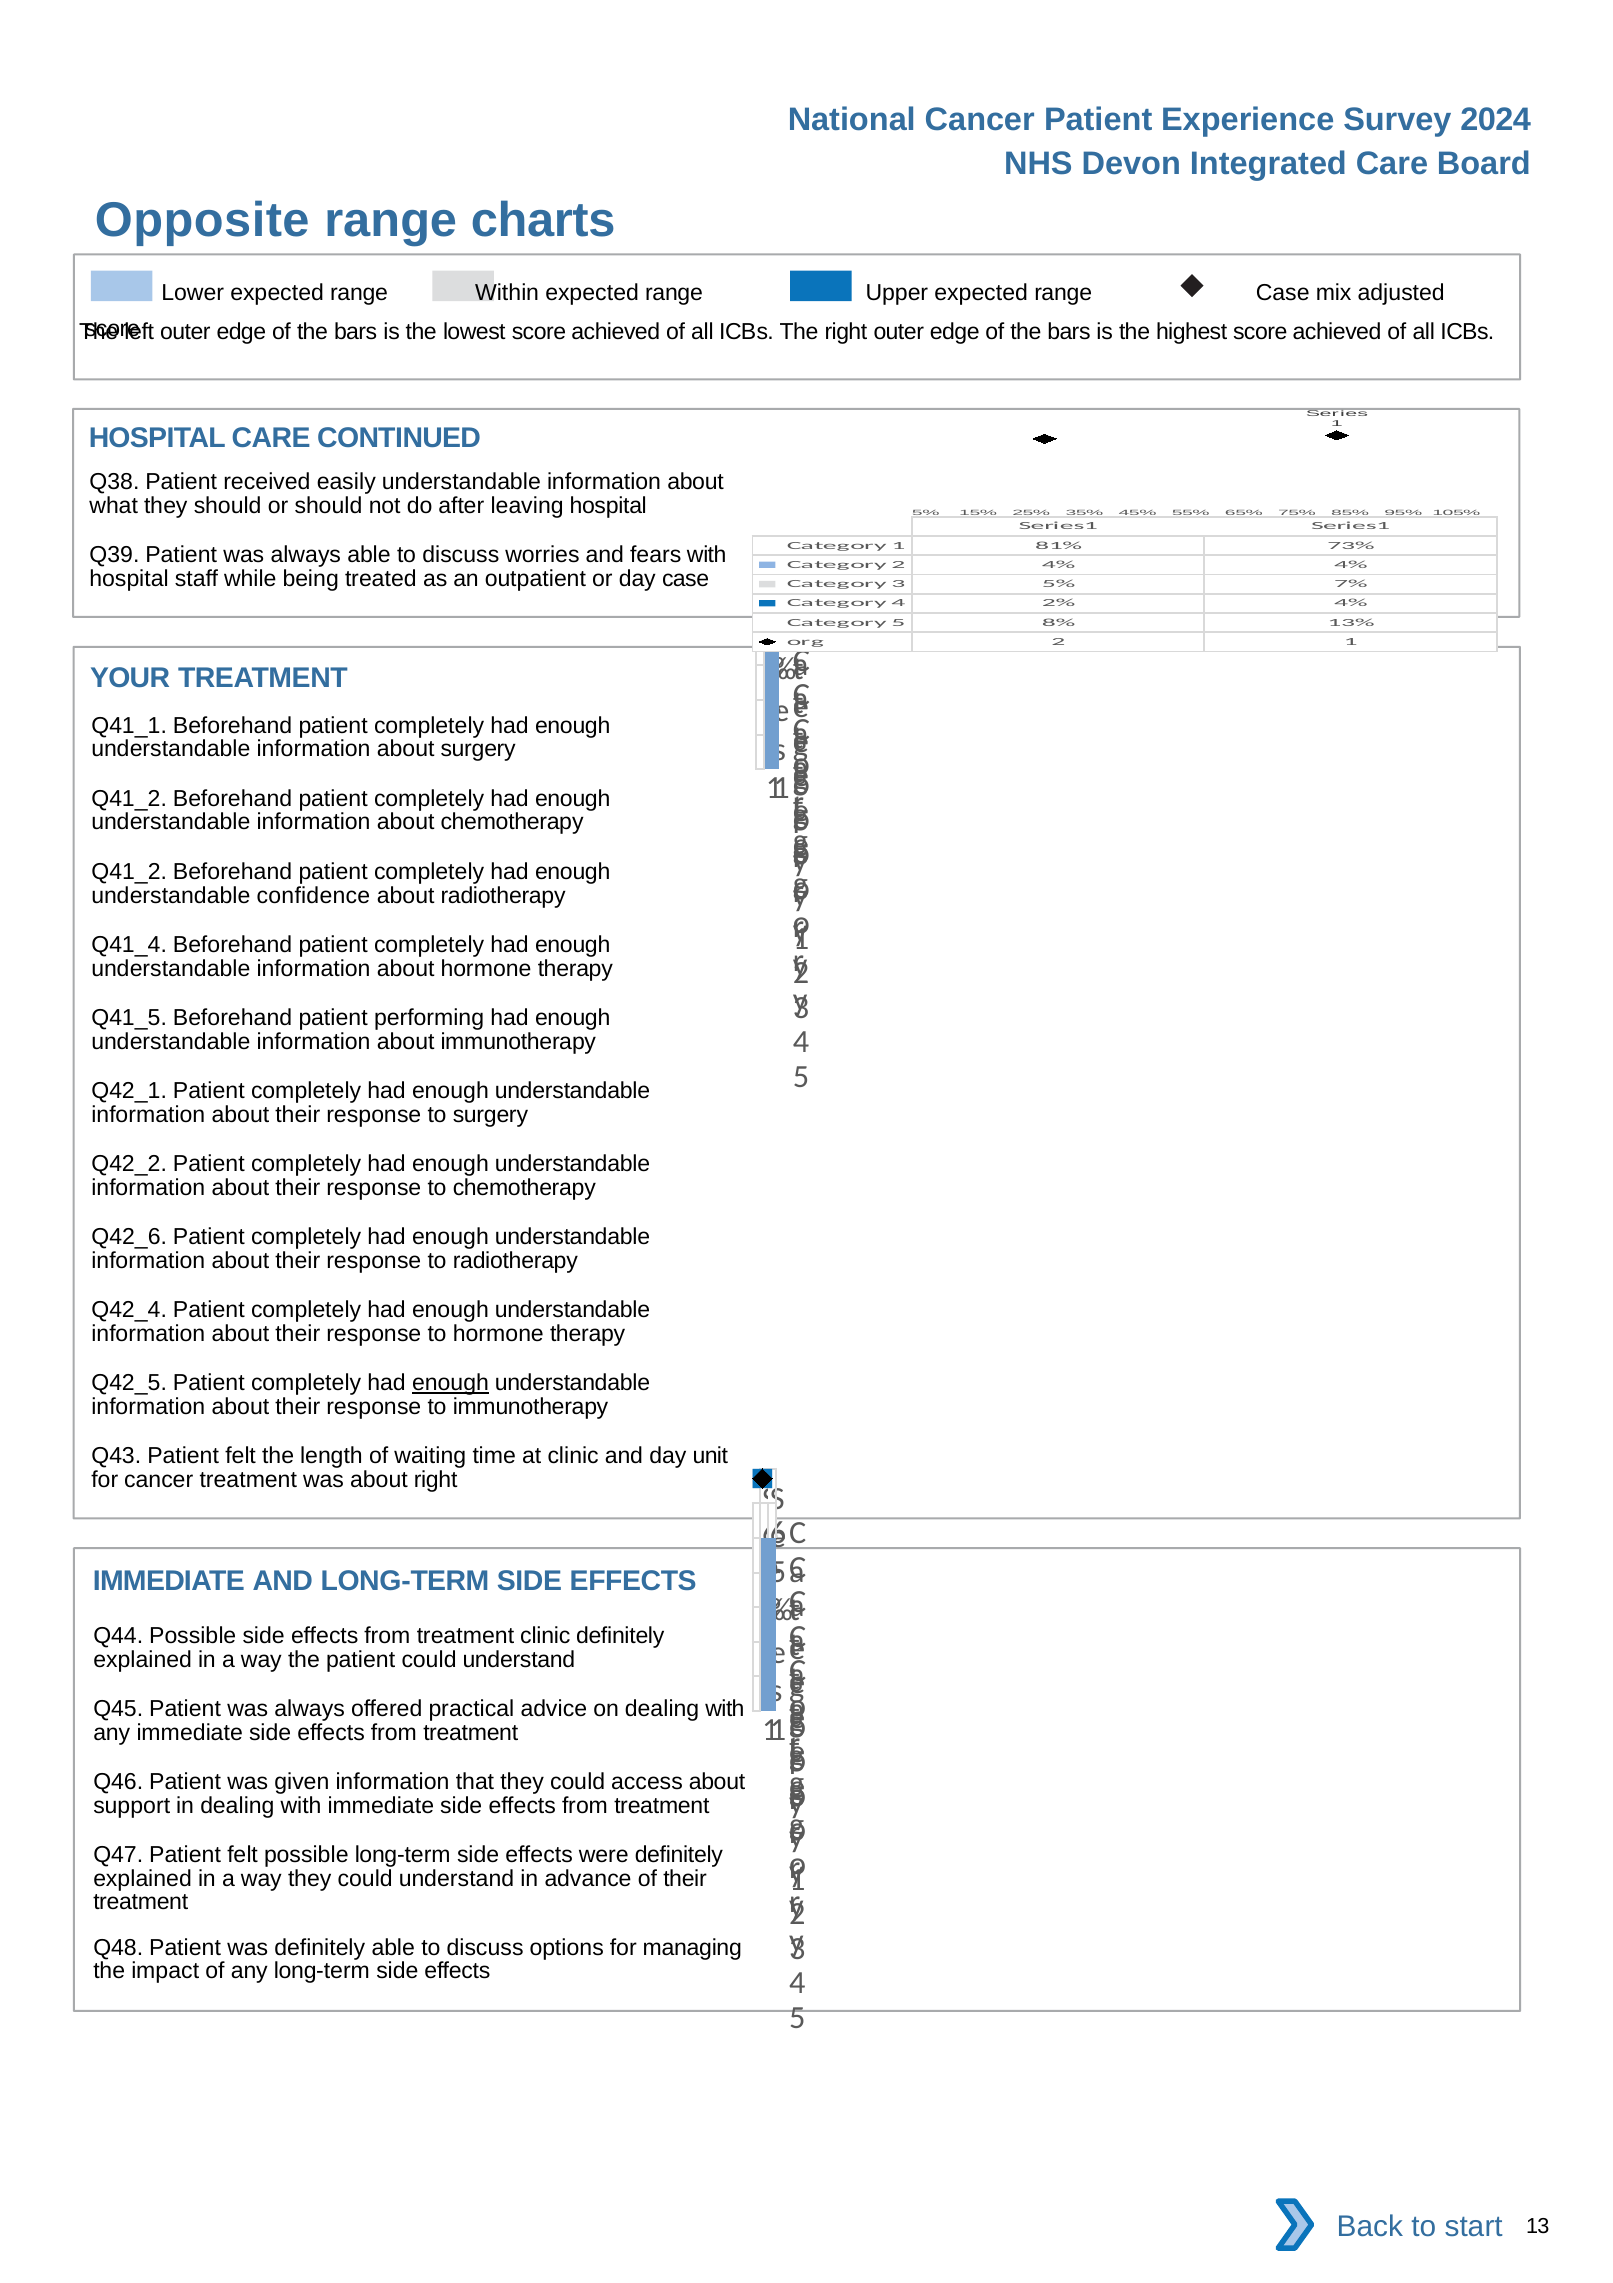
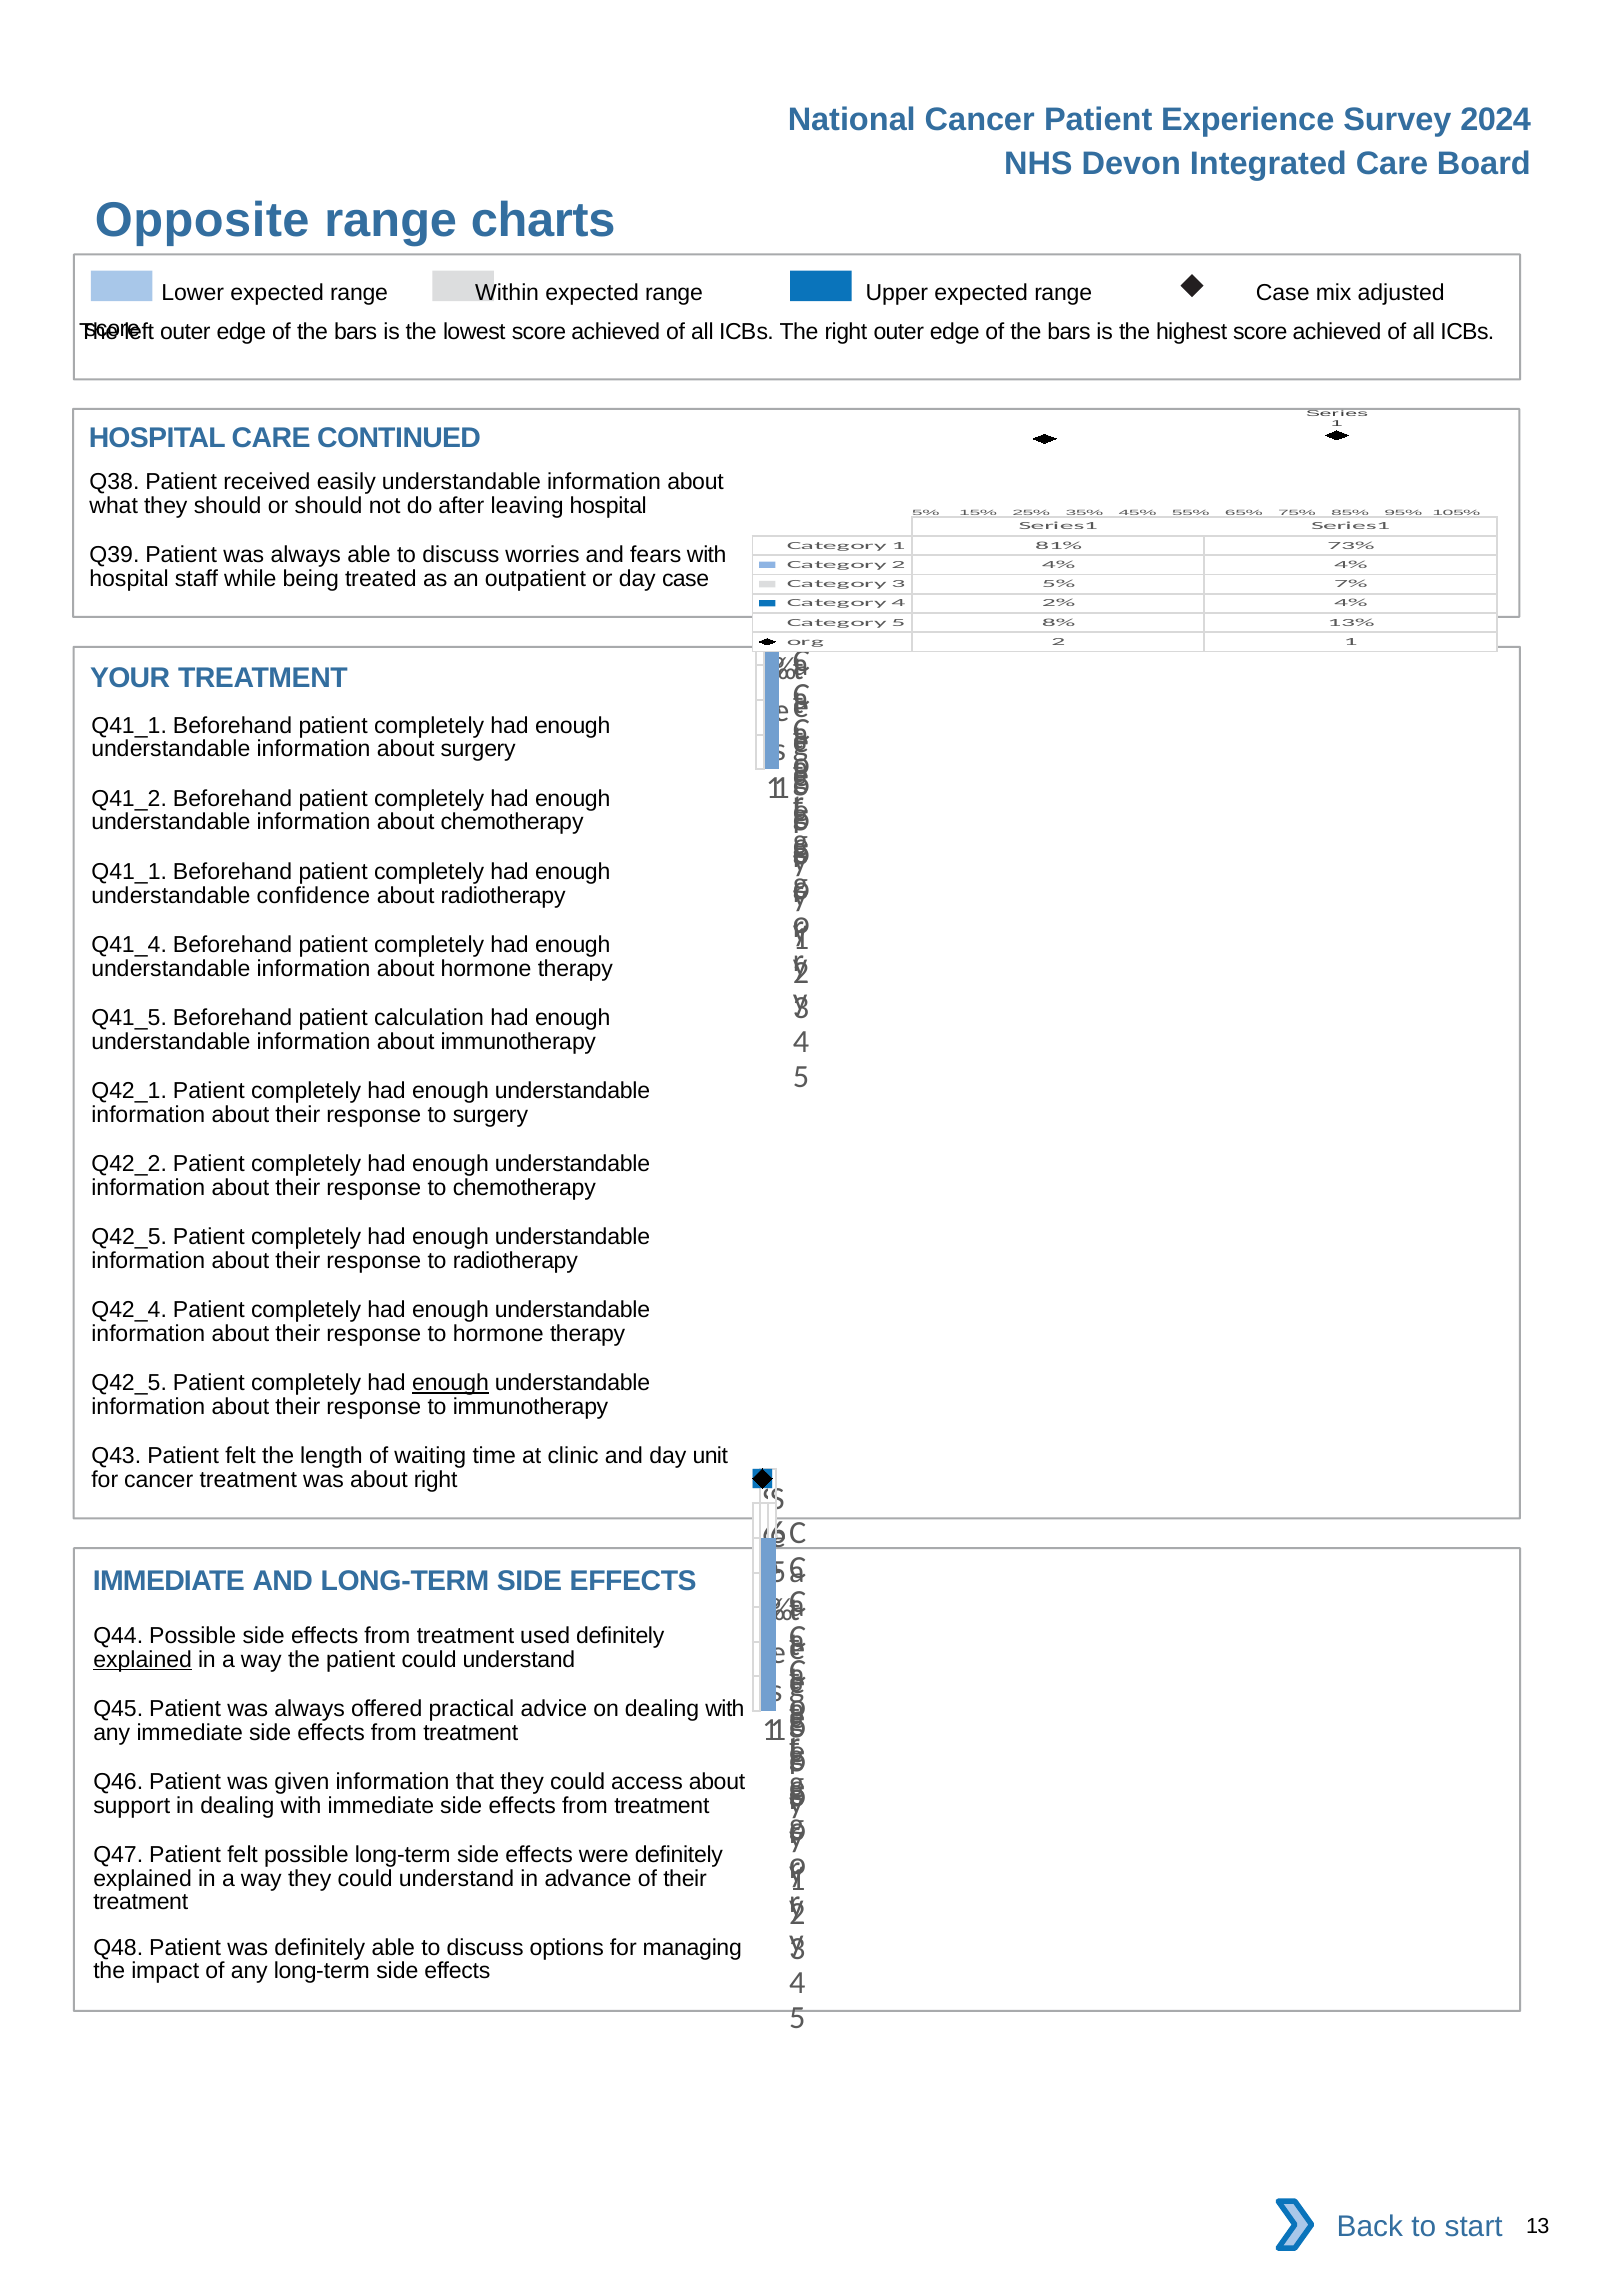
Q41_2 at (129, 872): Q41_2 -> Q41_1
performing: performing -> calculation
Q42_6 at (129, 1237): Q42_6 -> Q42_5
treatment clinic: clinic -> used
explained at (143, 1659) underline: none -> present
